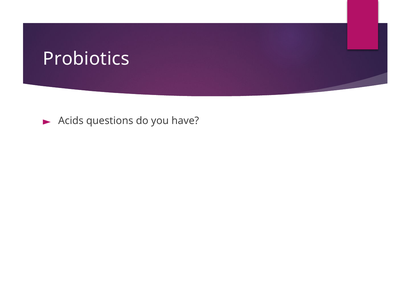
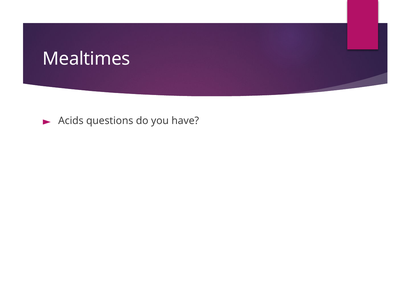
Probiotics: Probiotics -> Mealtimes
